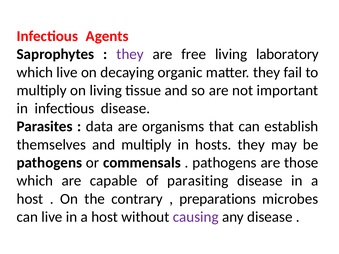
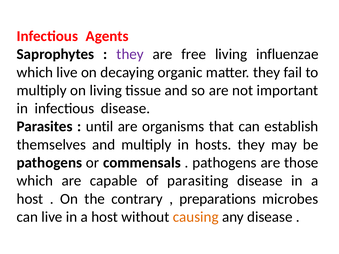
laboratory: laboratory -> influenzae
data: data -> until
causing colour: purple -> orange
